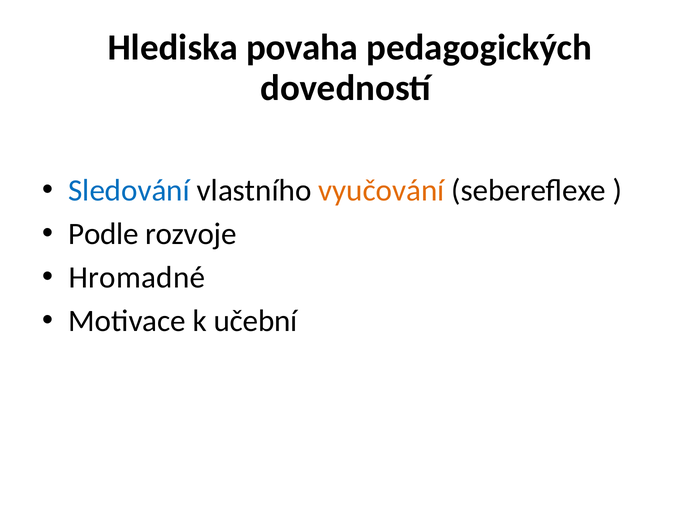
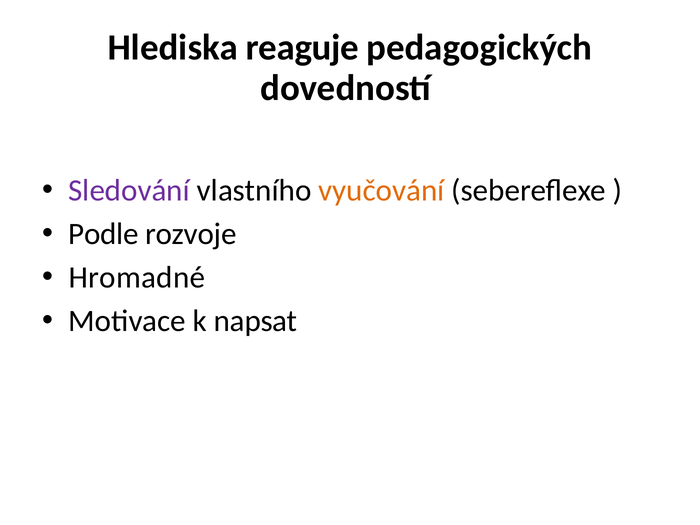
povaha: povaha -> reaguje
Sledování colour: blue -> purple
učební: učební -> napsat
